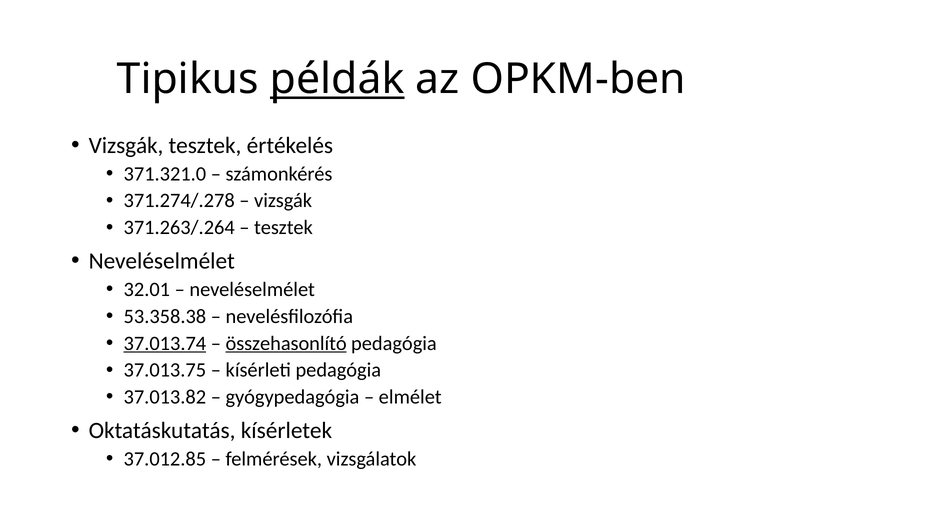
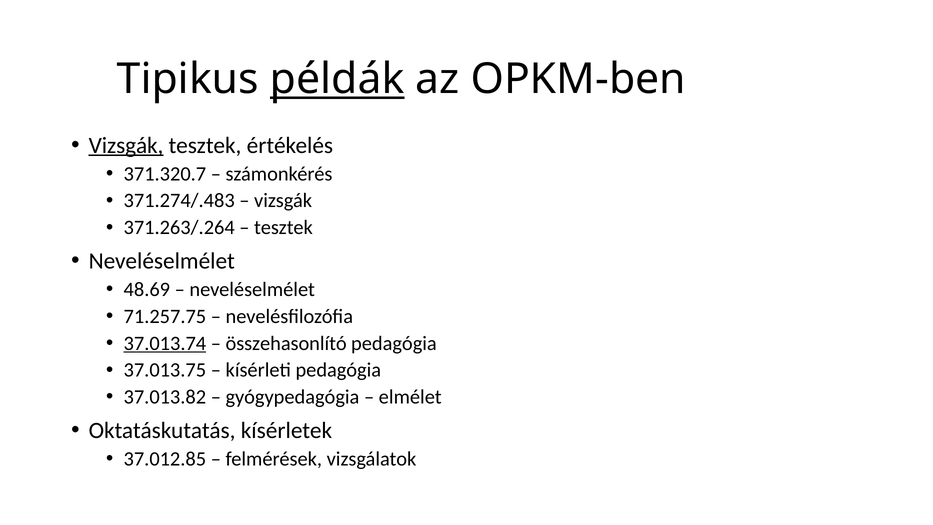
Vizsgák at (126, 145) underline: none -> present
371.321.0: 371.321.0 -> 371.320.7
371.274/.278: 371.274/.278 -> 371.274/.483
32.01: 32.01 -> 48.69
53.358.38: 53.358.38 -> 71.257.75
összehasonlító underline: present -> none
